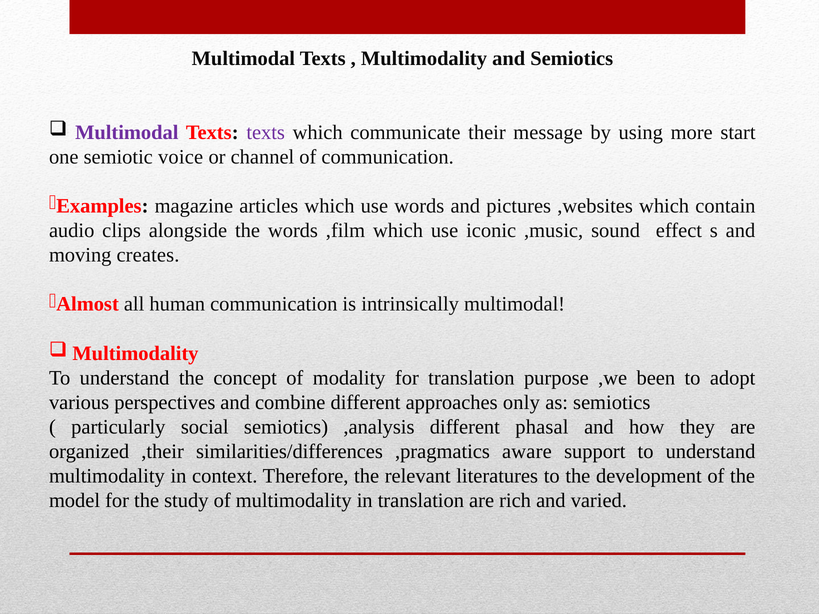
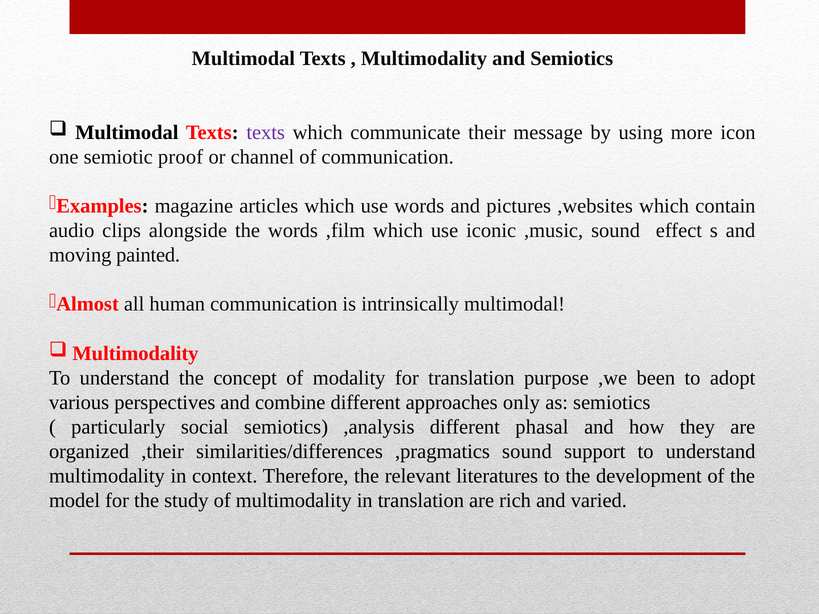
Multimodal at (127, 132) colour: purple -> black
start: start -> icon
voice: voice -> proof
creates: creates -> painted
,pragmatics aware: aware -> sound
